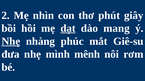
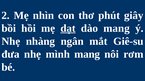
Nhẹ at (11, 42) underline: present -> none
phúc: phúc -> ngân
mình mênh: mênh -> mang
